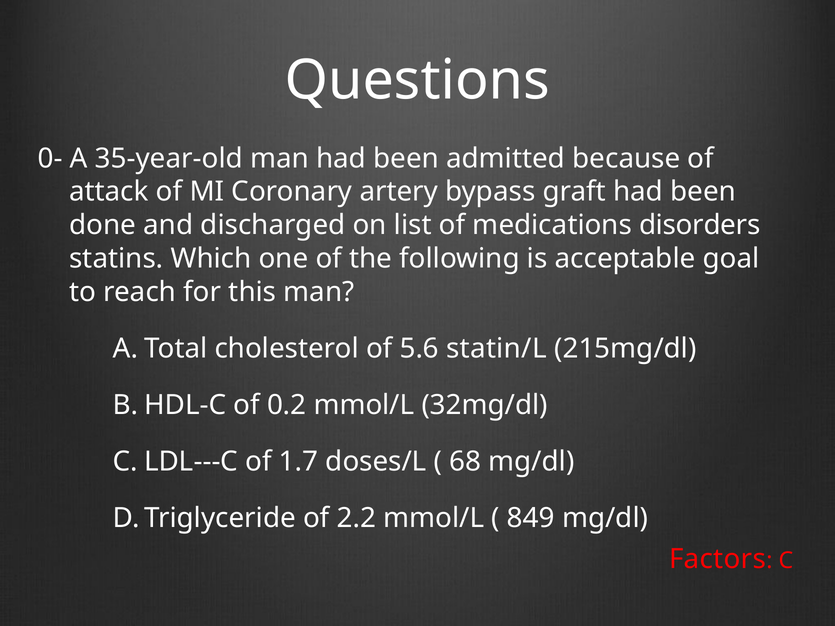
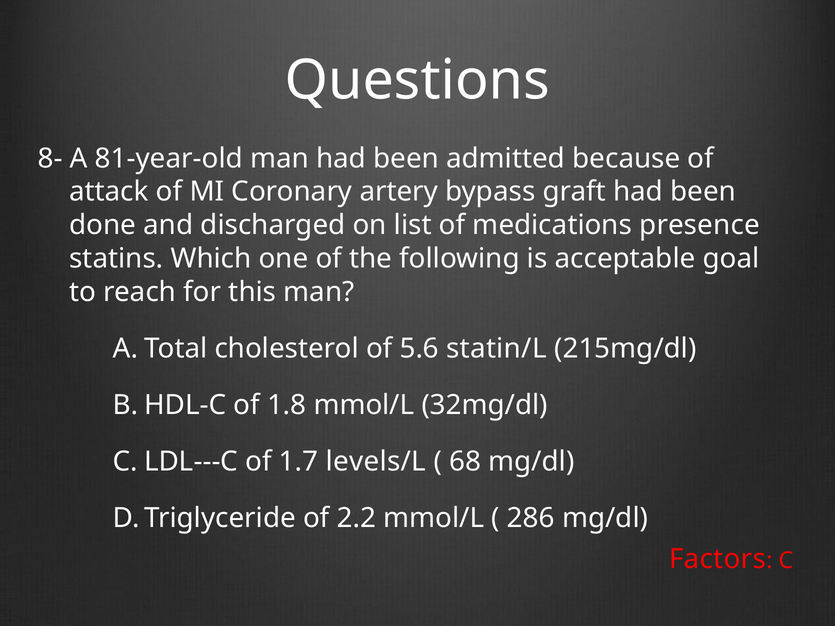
0-: 0- -> 8-
35‐year‐old: 35‐year‐old -> 81‐year‐old
disorders: disorders -> presence
0.2: 0.2 -> 1.8
doses/L: doses/L -> levels/L
849: 849 -> 286
